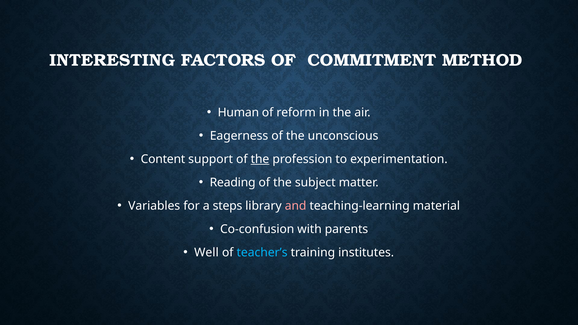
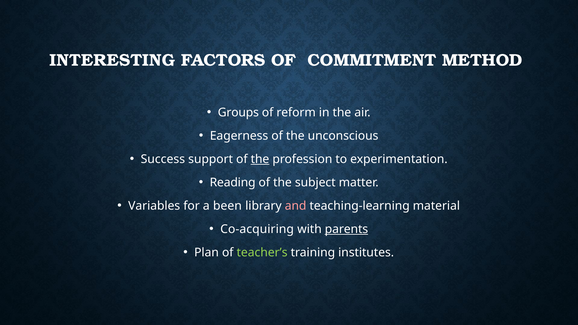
Human: Human -> Groups
Content: Content -> Success
steps: steps -> been
Co-confusion: Co-confusion -> Co-acquiring
parents underline: none -> present
Well: Well -> Plan
teacher’s colour: light blue -> light green
